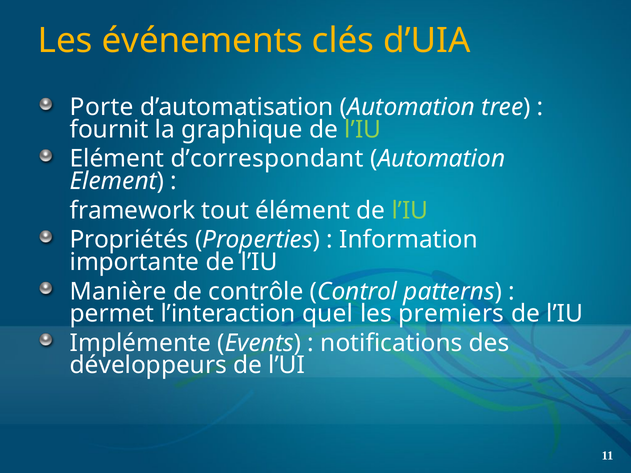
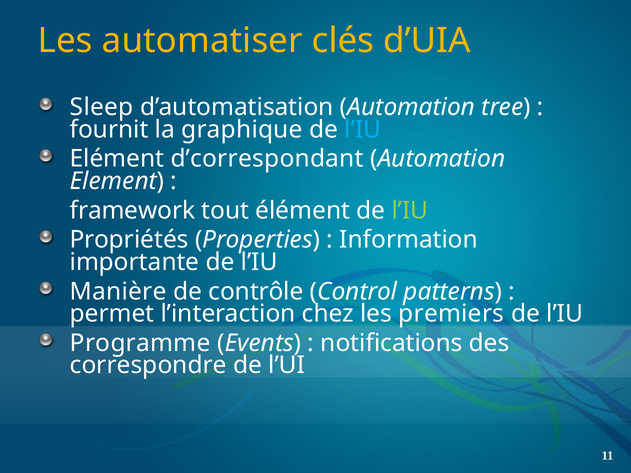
événements: événements -> automatiser
Porte: Porte -> Sleep
l’IU at (363, 130) colour: light green -> light blue
quel: quel -> chez
Implémente: Implémente -> Programme
développeurs: développeurs -> correspondre
